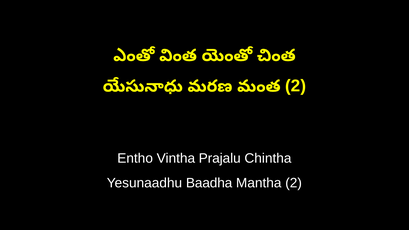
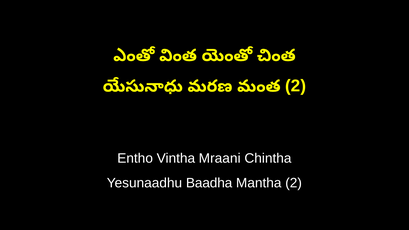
Prajalu: Prajalu -> Mraani
